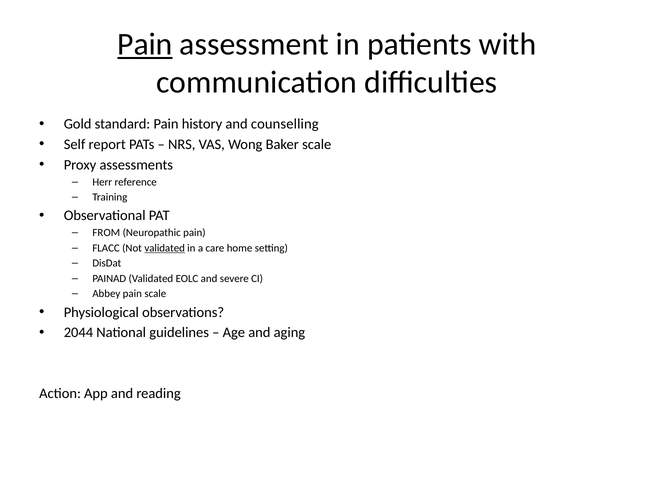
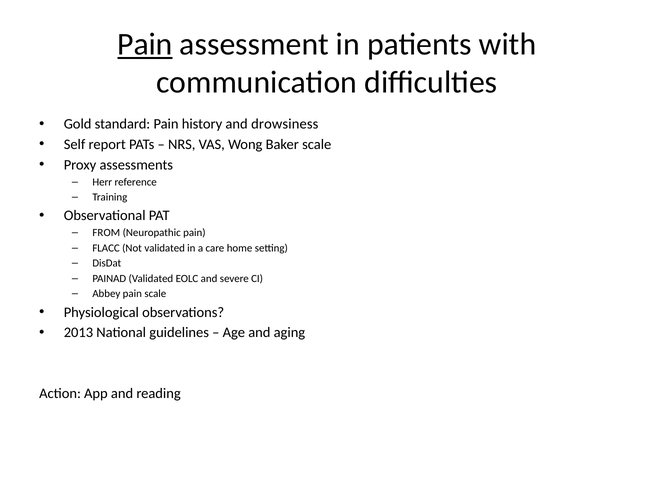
counselling: counselling -> drowsiness
validated at (165, 248) underline: present -> none
2044: 2044 -> 2013
